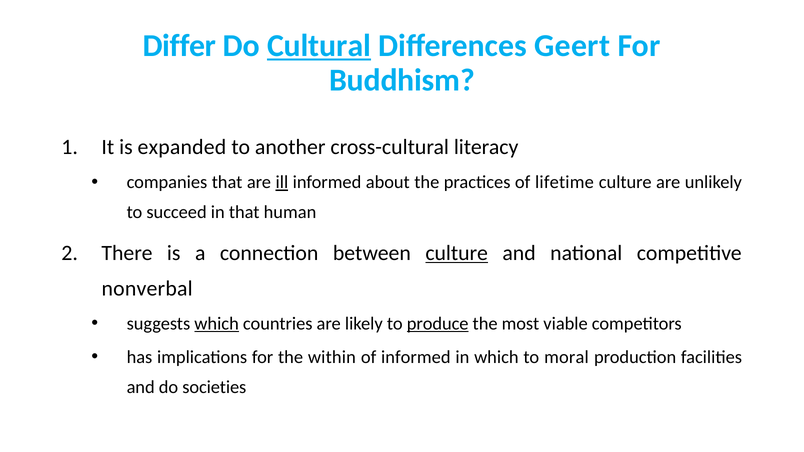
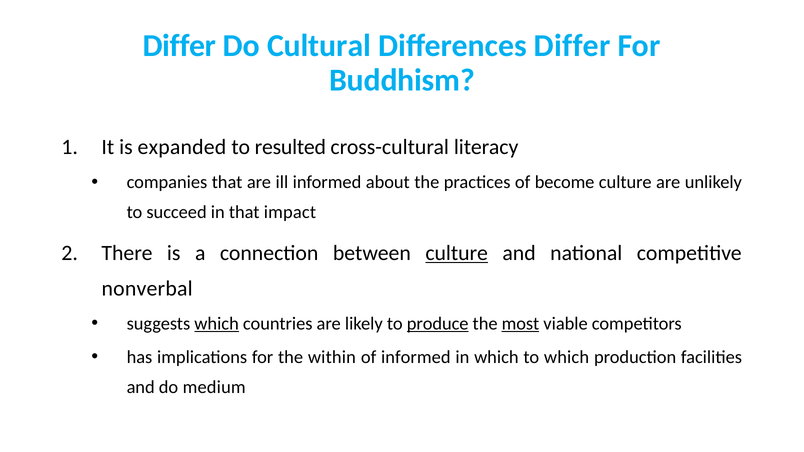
Cultural underline: present -> none
Differences Geert: Geert -> Differ
another: another -> resulted
ill underline: present -> none
lifetime: lifetime -> become
human: human -> impact
most underline: none -> present
to moral: moral -> which
societies: societies -> medium
